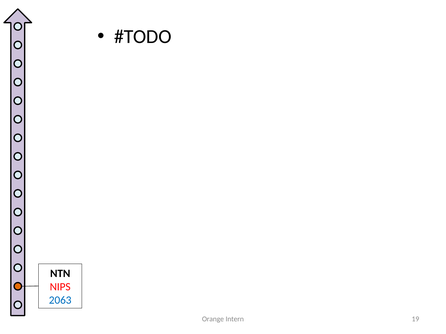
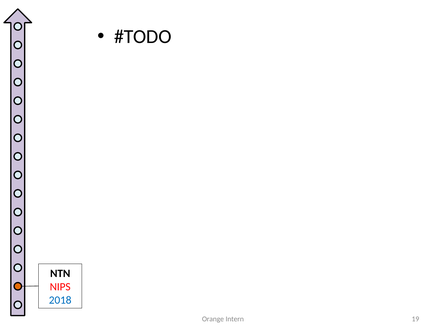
2063: 2063 -> 2018
